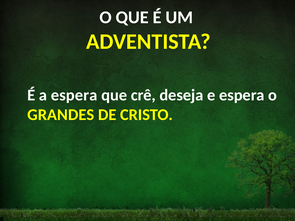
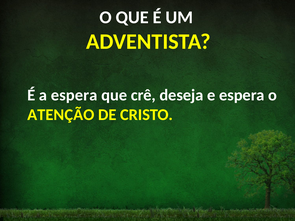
GRANDES: GRANDES -> ATENÇÃO
